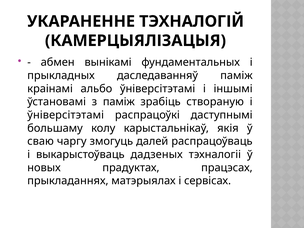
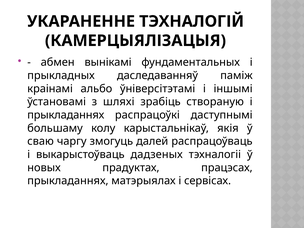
з паміж: паміж -> шляхі
ўніверсітэтамі at (66, 115): ўніверсітэтамі -> прыкладаннях
